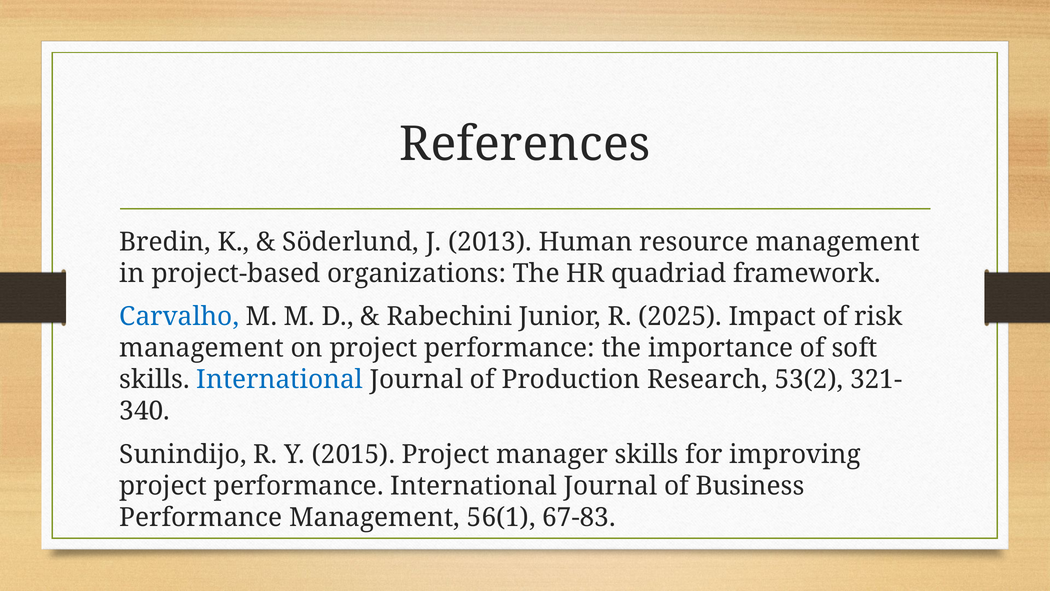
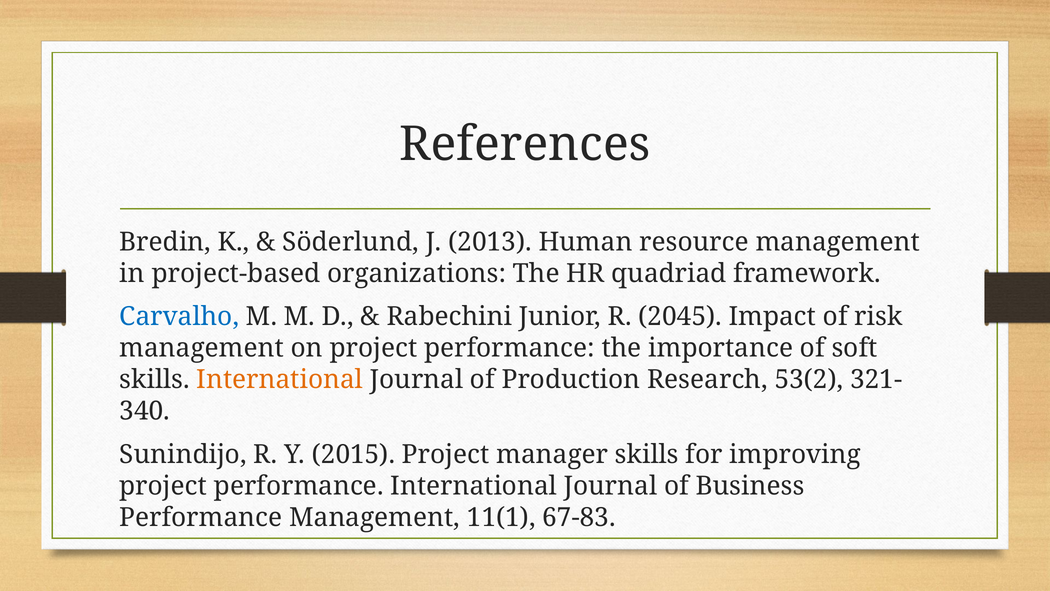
2025: 2025 -> 2045
International at (280, 380) colour: blue -> orange
56(1: 56(1 -> 11(1
